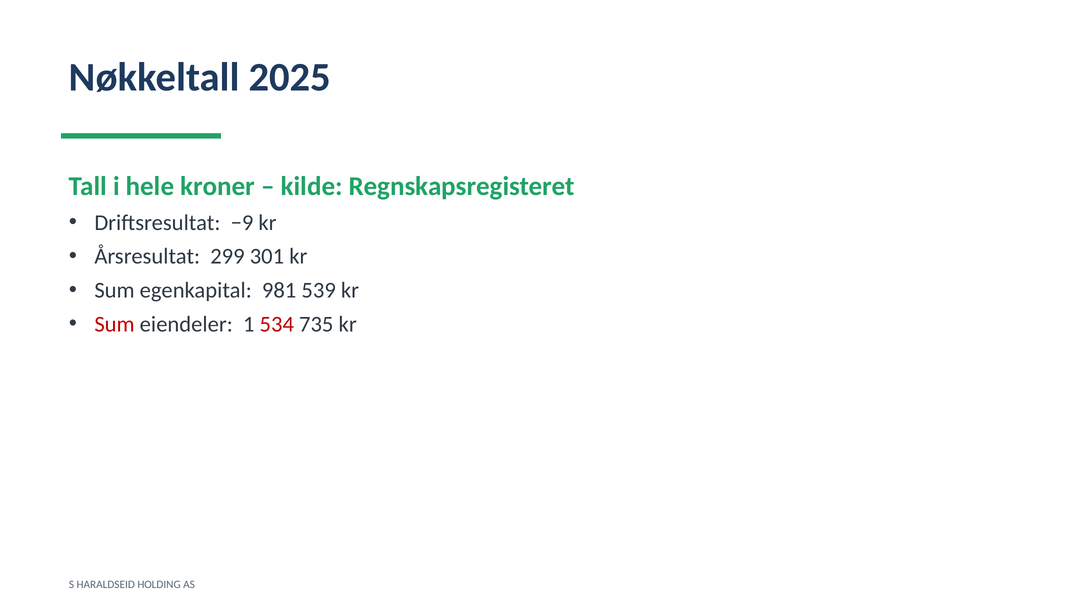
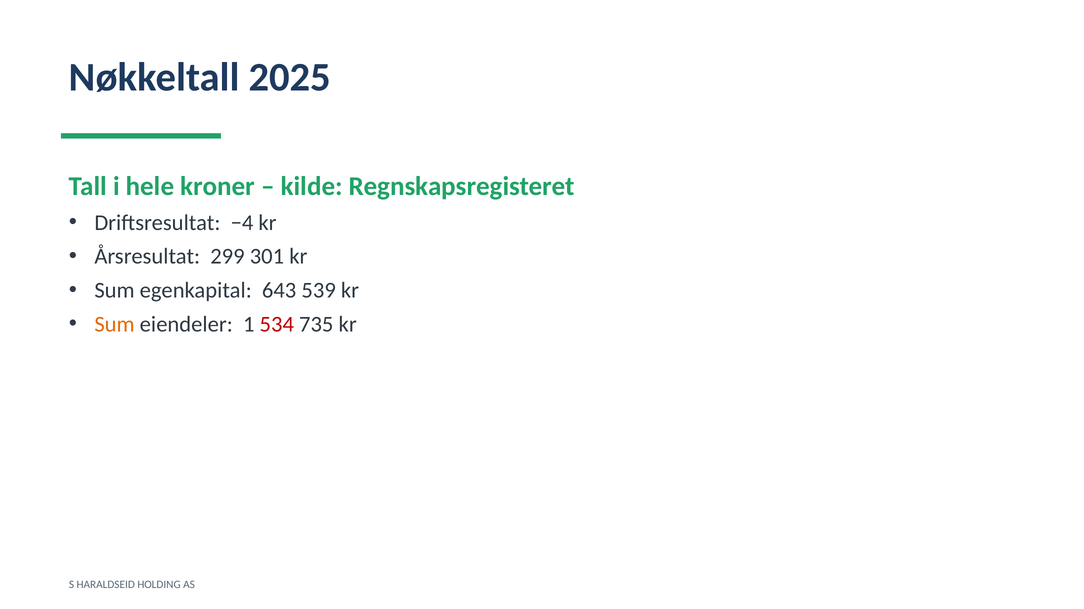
−9: −9 -> −4
981: 981 -> 643
Sum at (115, 325) colour: red -> orange
